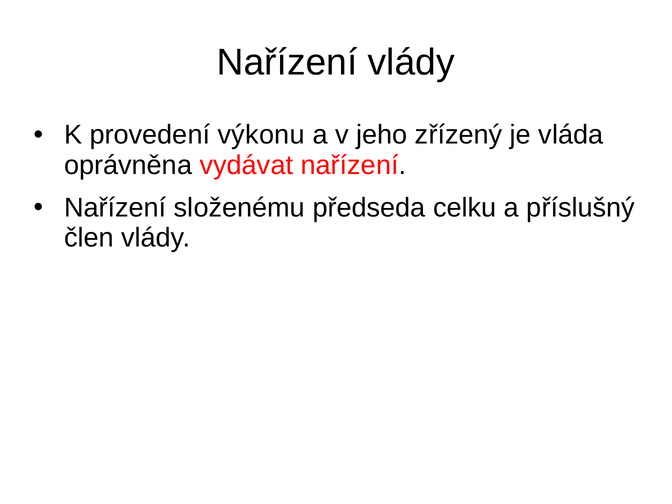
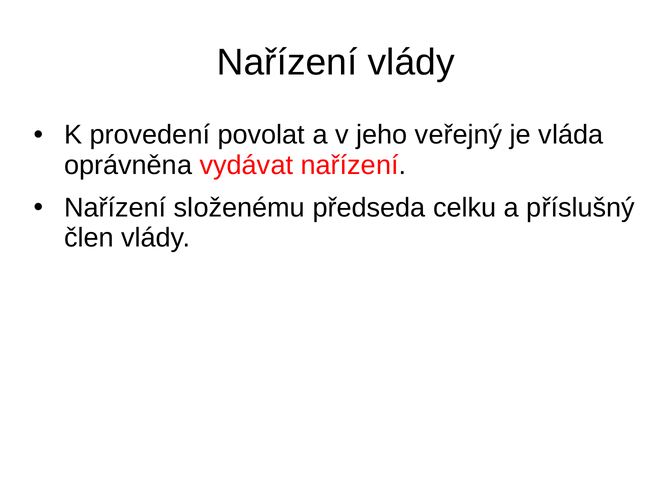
výkonu: výkonu -> povolat
zřízený: zřízený -> veřejný
